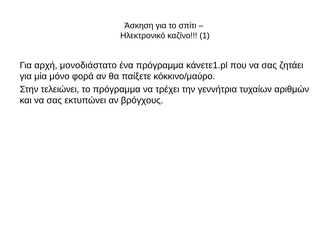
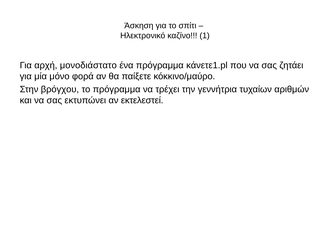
τελειώνει: τελειώνει -> βρόγχου
βρόγχους: βρόγχους -> εκτελεστεί
